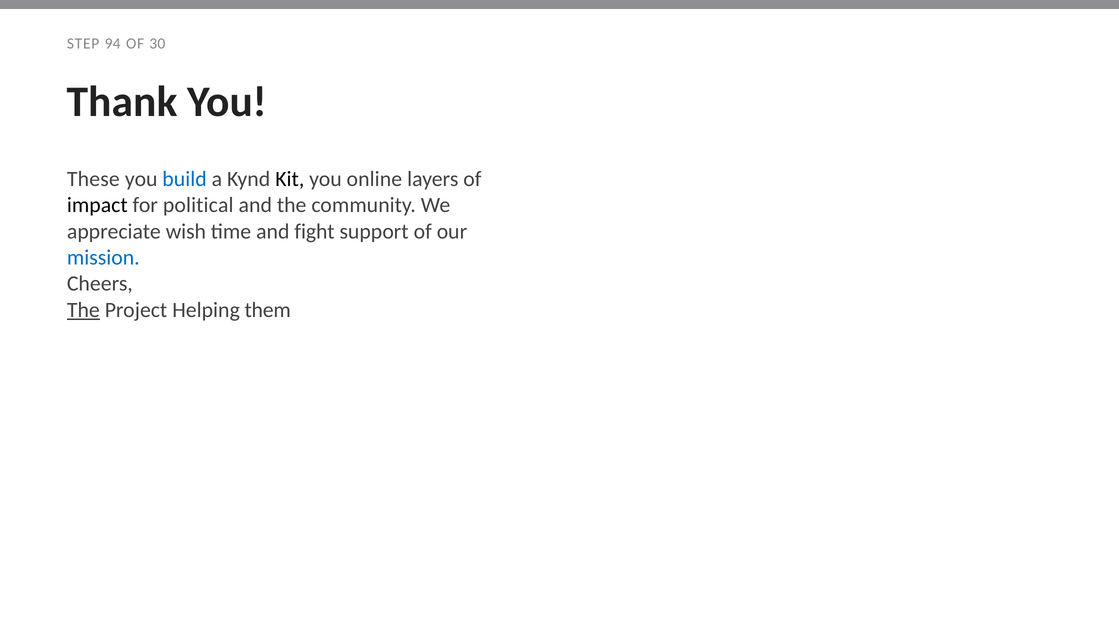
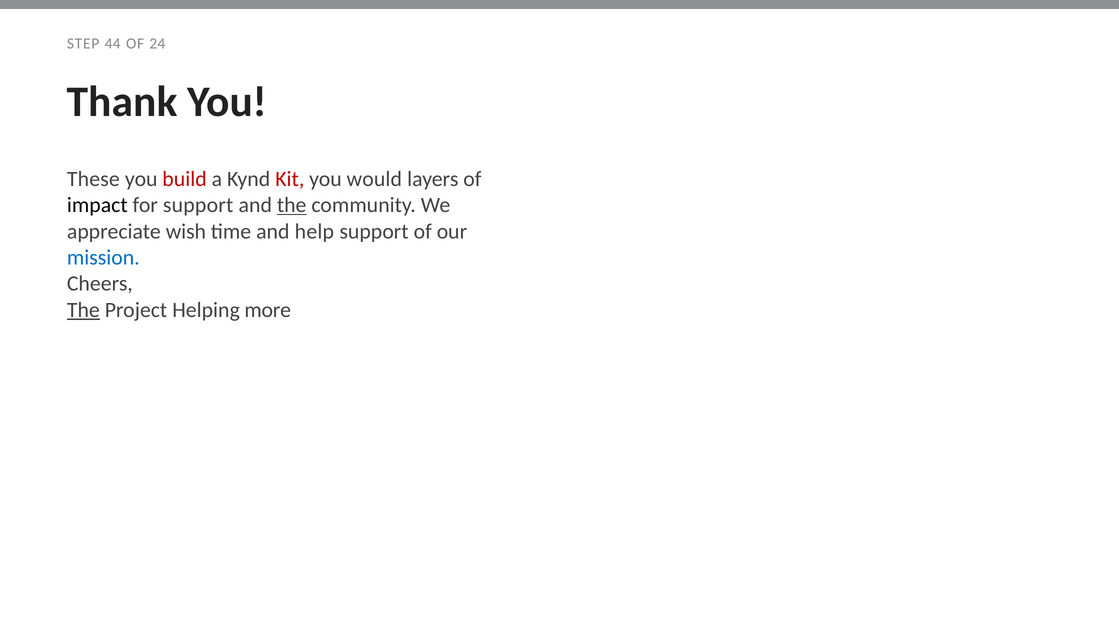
94: 94 -> 44
30: 30 -> 24
build colour: blue -> red
Kit colour: black -> red
online: online -> would
for political: political -> support
the at (292, 205) underline: none -> present
fight: fight -> help
them: them -> more
